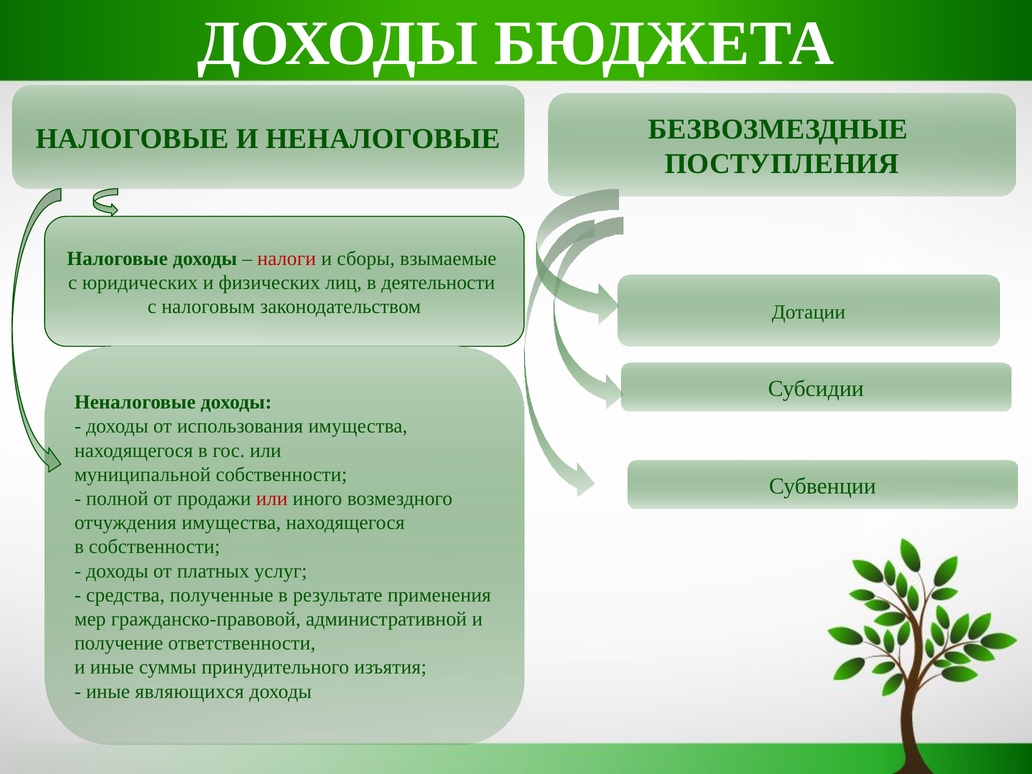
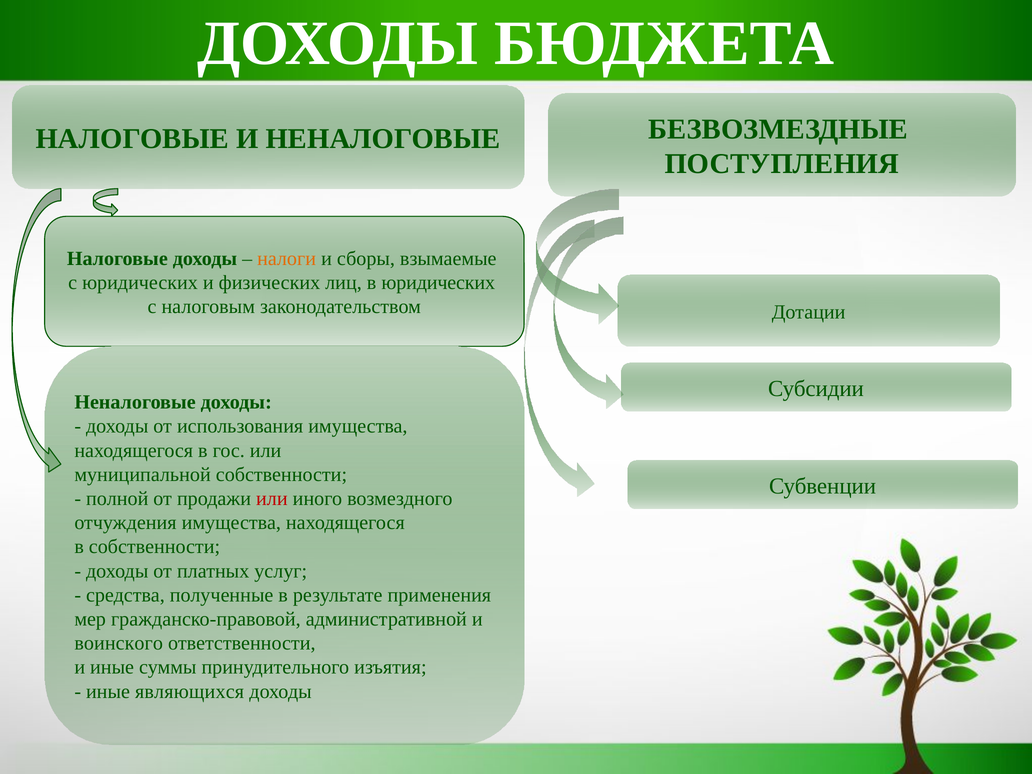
налоги colour: red -> orange
в деятельности: деятельности -> юридических
получение: получение -> воинского
